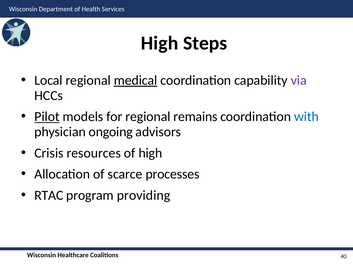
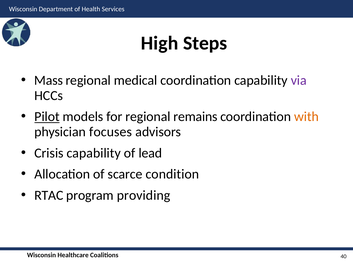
Local: Local -> Mass
medical underline: present -> none
with colour: blue -> orange
ongoing: ongoing -> focuses
Crisis resources: resources -> capability
of high: high -> lead
processes: processes -> condition
